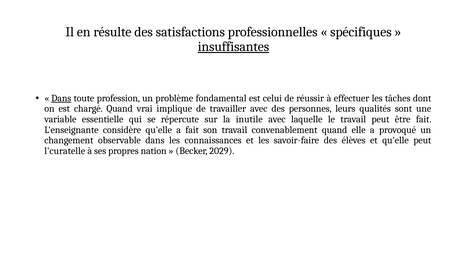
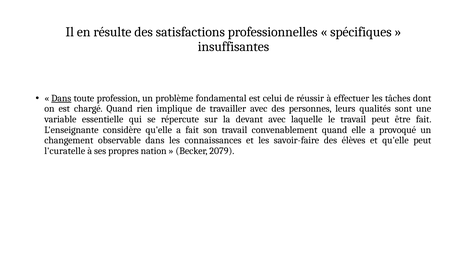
insuffisantes underline: present -> none
vrai: vrai -> rien
inutile: inutile -> devant
2029: 2029 -> 2079
